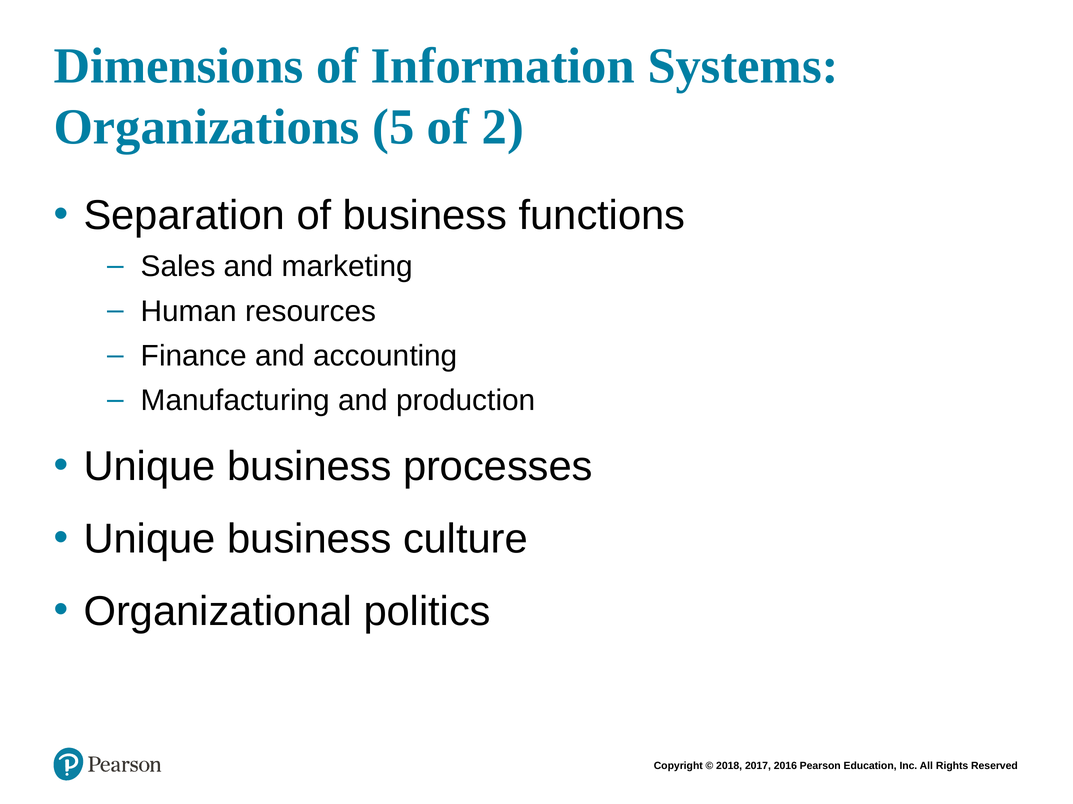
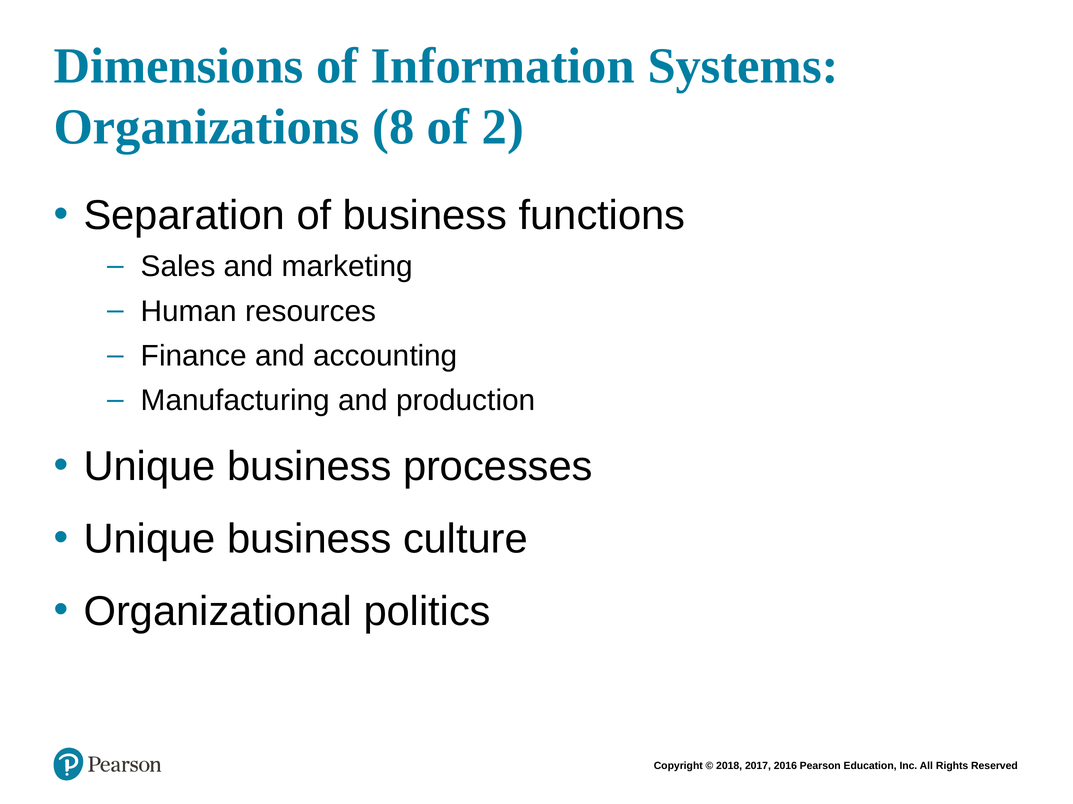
5: 5 -> 8
